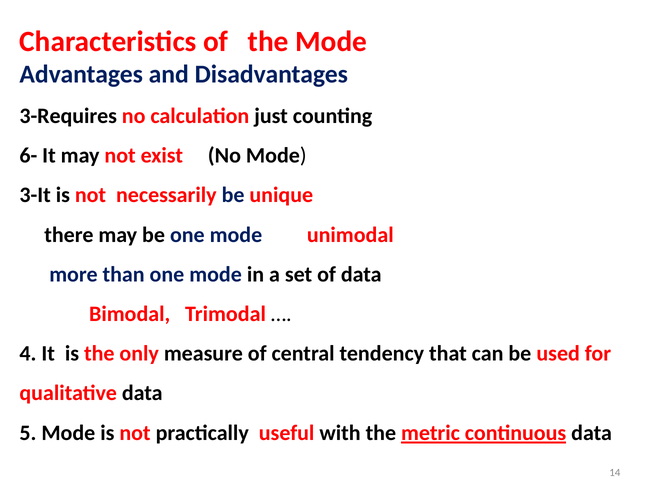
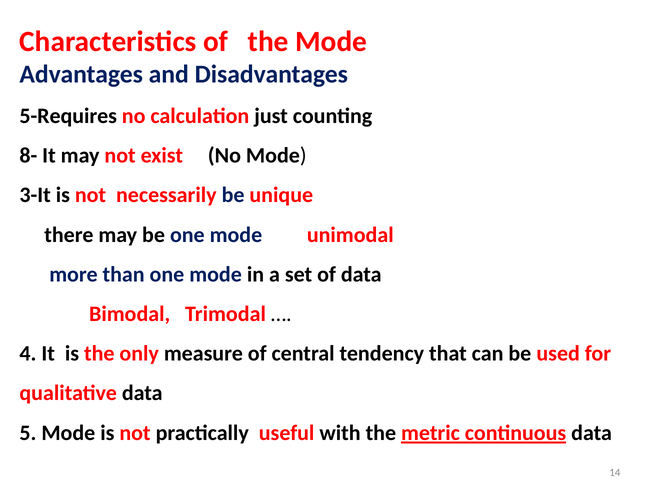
3-Requires: 3-Requires -> 5-Requires
6-: 6- -> 8-
